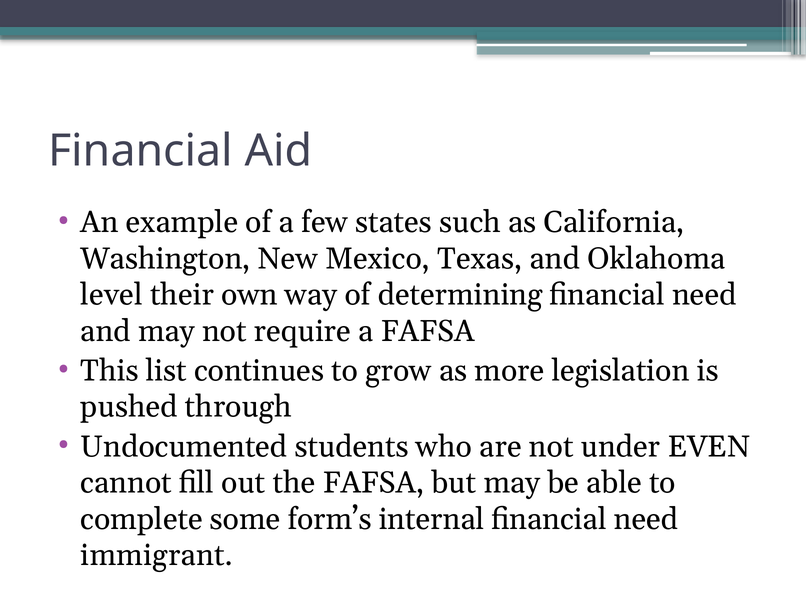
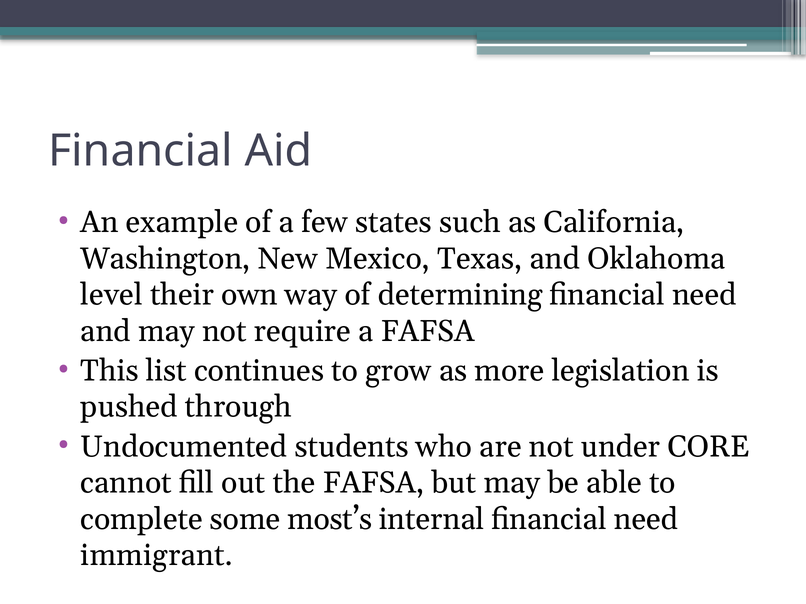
EVEN: EVEN -> CORE
form’s: form’s -> most’s
